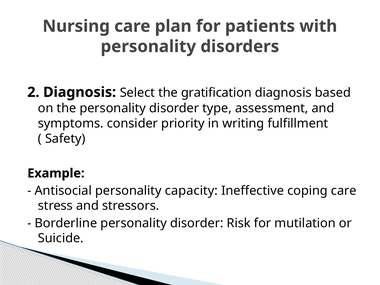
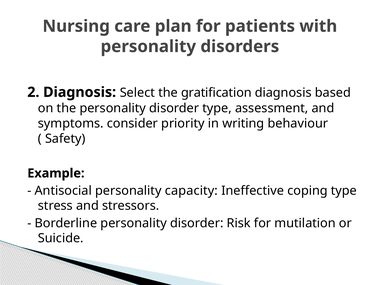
fulfillment: fulfillment -> behaviour
coping care: care -> type
